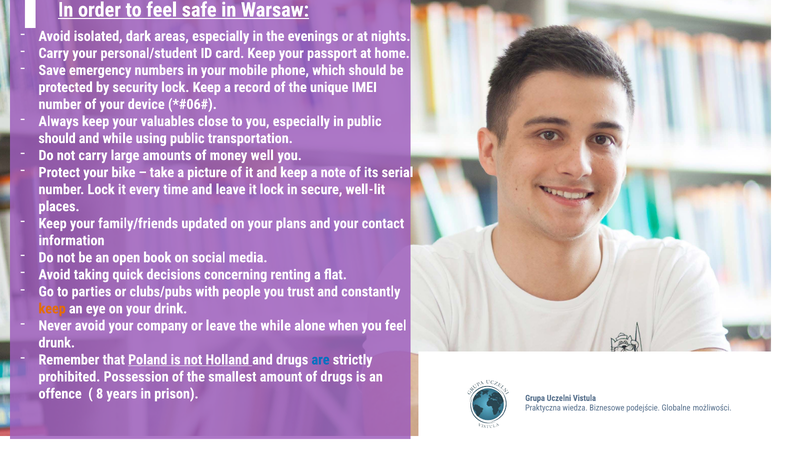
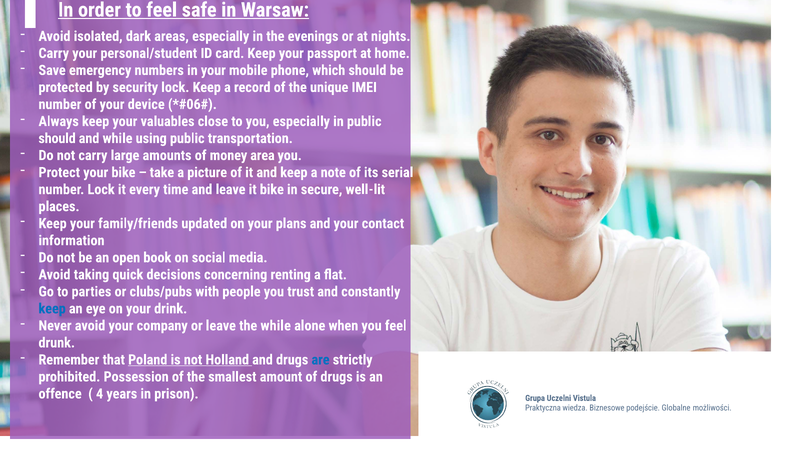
well: well -> area
it lock: lock -> bike
keep at (52, 308) colour: orange -> blue
8: 8 -> 4
